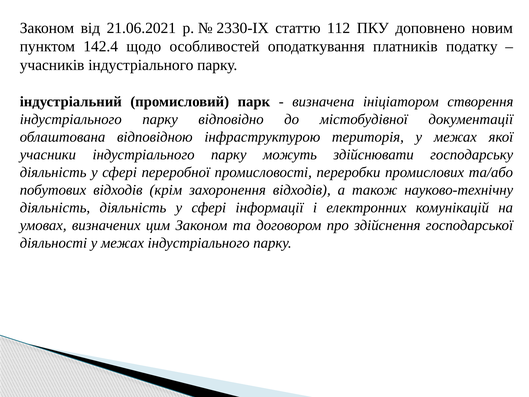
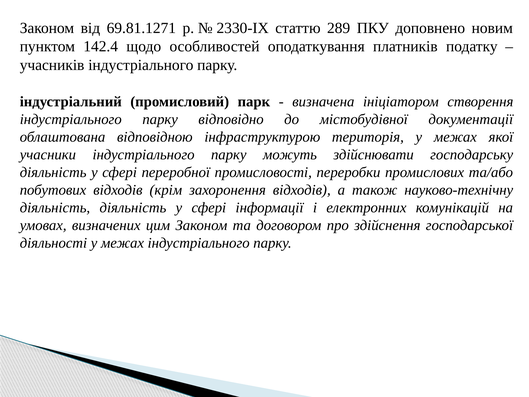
21.06.2021: 21.06.2021 -> 69.81.1271
112: 112 -> 289
